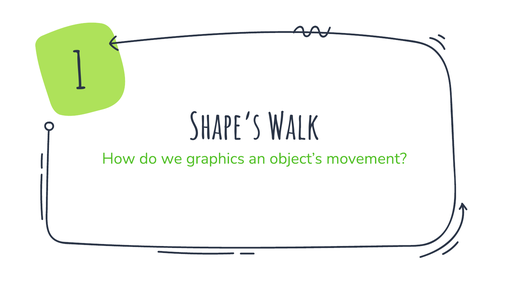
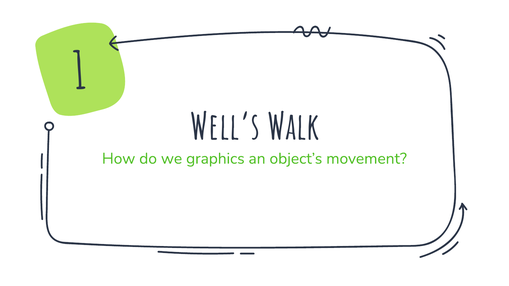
Shape’s: Shape’s -> Well’s
